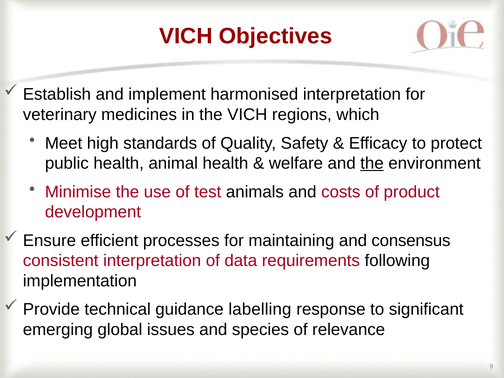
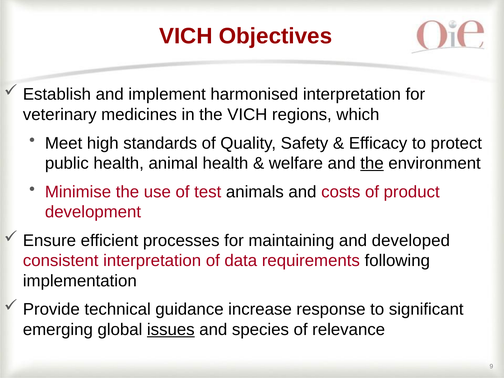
consensus: consensus -> developed
labelling: labelling -> increase
issues underline: none -> present
